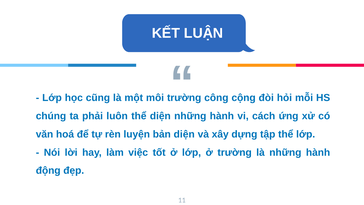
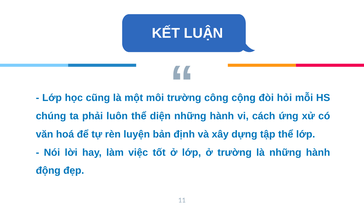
bản diện: diện -> định
